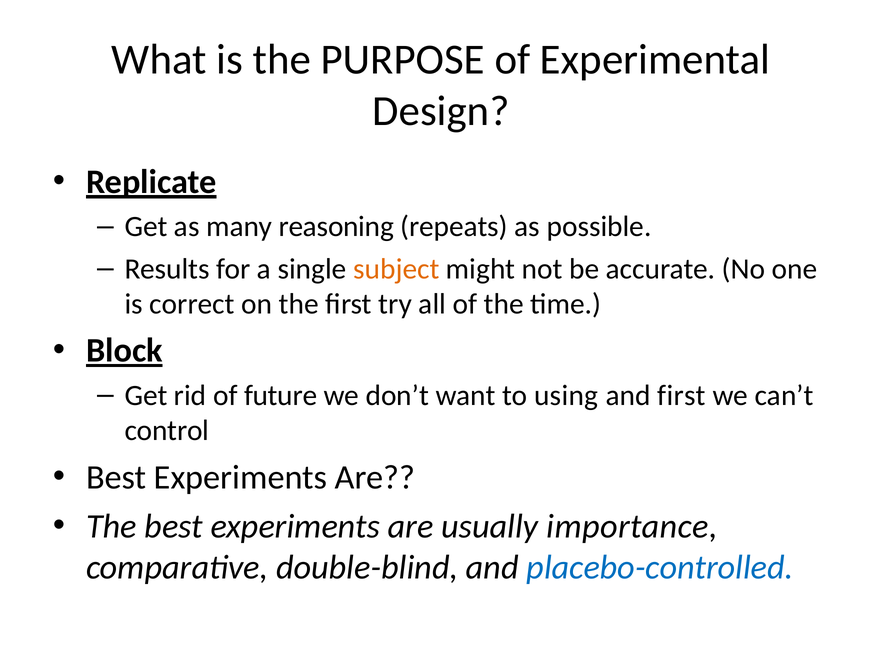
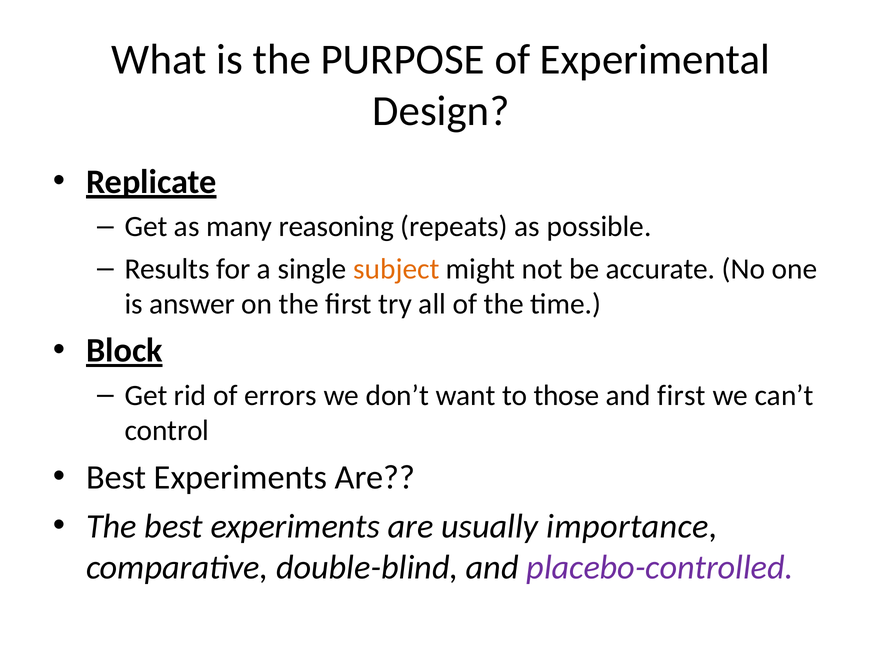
correct: correct -> answer
future: future -> errors
using: using -> those
placebo-controlled colour: blue -> purple
